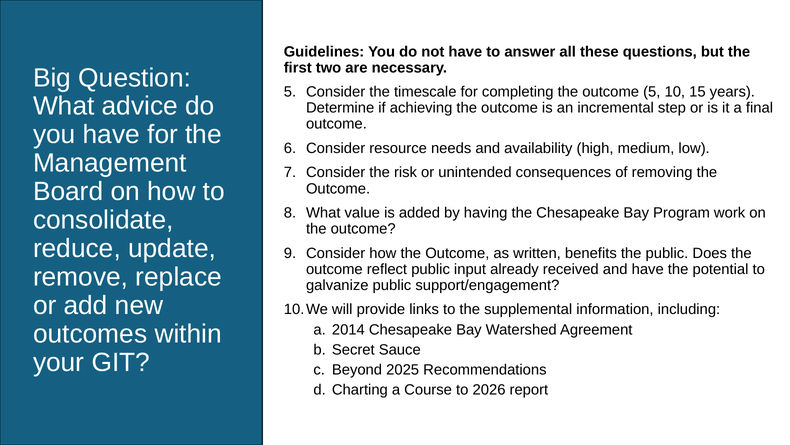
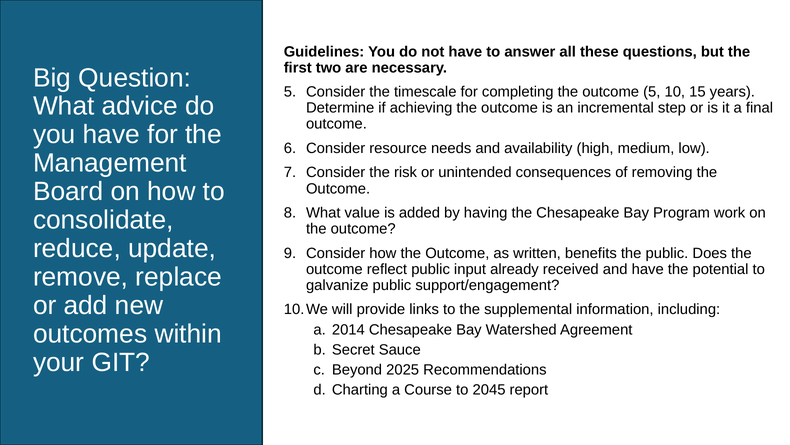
2026: 2026 -> 2045
